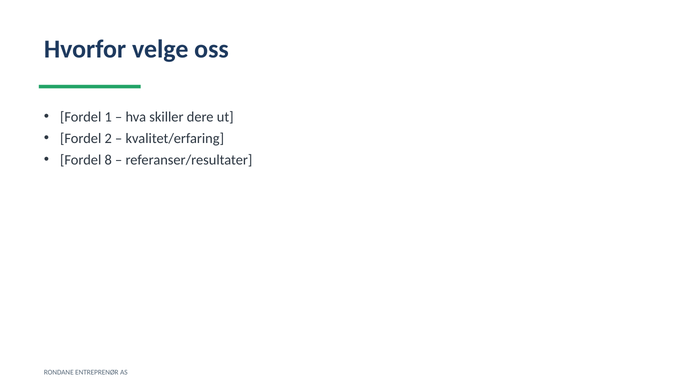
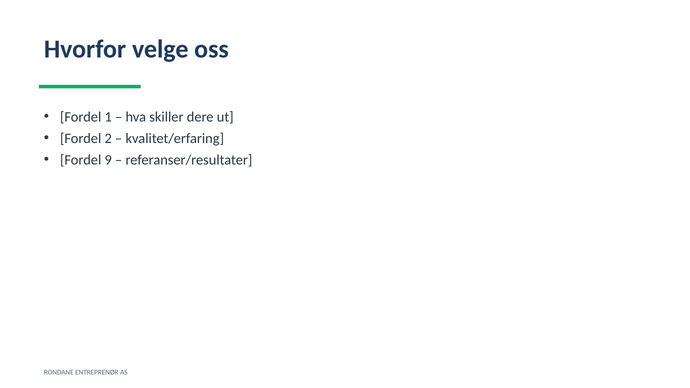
8: 8 -> 9
